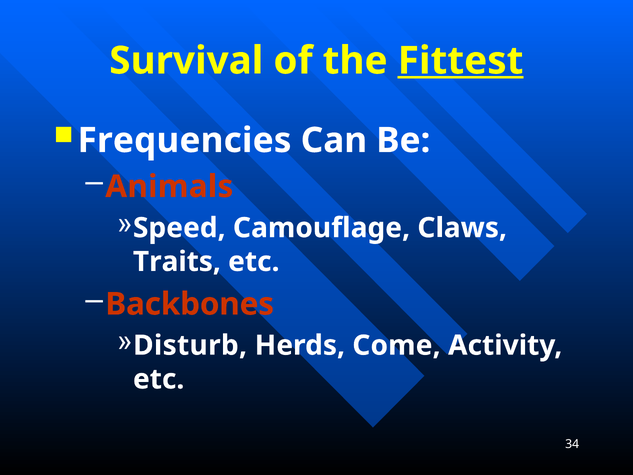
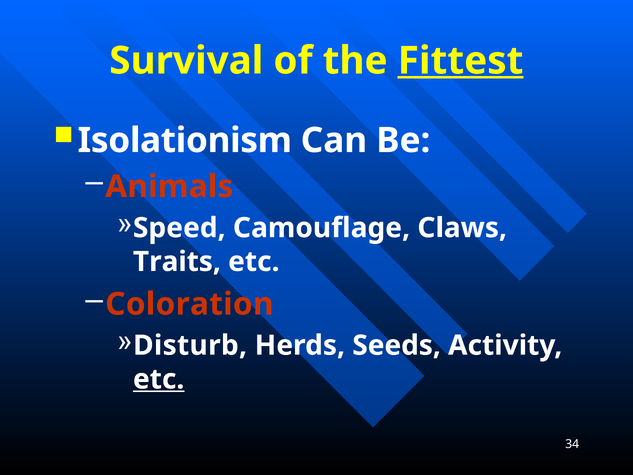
Frequencies: Frequencies -> Isolationism
Backbones: Backbones -> Coloration
Come: Come -> Seeds
etc at (159, 379) underline: none -> present
